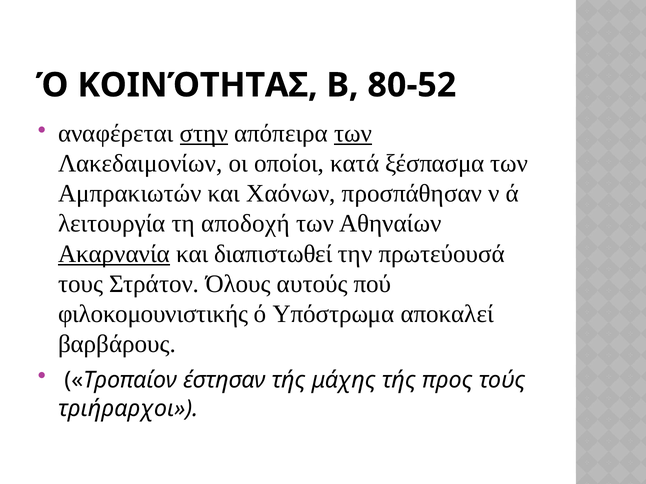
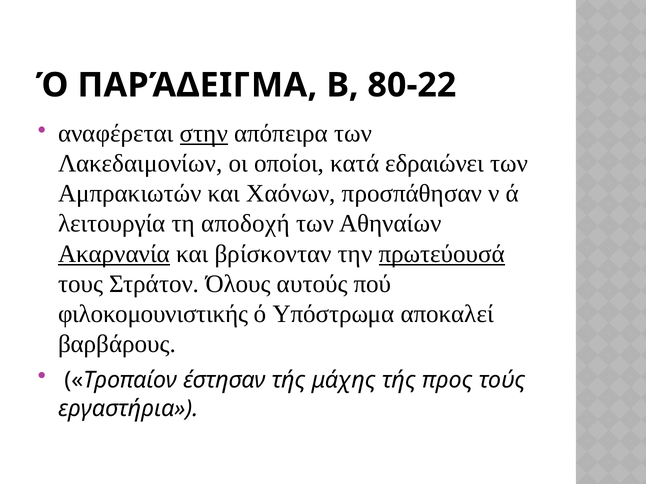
ΚΟΙΝΌΤΗΤΑΣ: ΚΟΙΝΌΤΗΤΑΣ -> ΠΑΡΆΔΕΙΓΜΑ
80-52: 80-52 -> 80-22
των at (353, 134) underline: present -> none
ξέσπασμα: ξέσπασμα -> εδραιώνει
διαπιστωθεί: διαπιστωθεί -> βρίσκονταν
πρωτεύουσά underline: none -> present
τριήραρχοι: τριήραρχοι -> εργαστήρια
